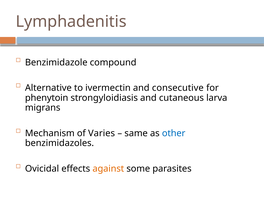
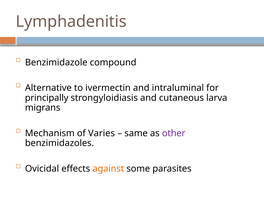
consecutive: consecutive -> intraluminal
phenytoin: phenytoin -> principally
other colour: blue -> purple
